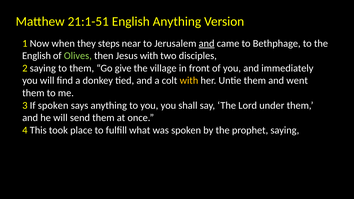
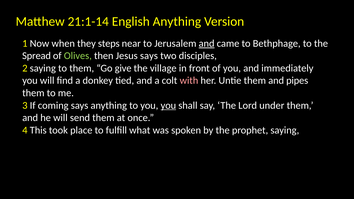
21:1-51: 21:1-51 -> 21:1-14
English at (37, 56): English -> Spread
Jesus with: with -> says
with at (189, 81) colour: yellow -> pink
went: went -> pipes
If spoken: spoken -> coming
you at (168, 105) underline: none -> present
